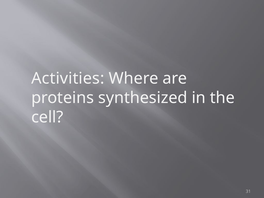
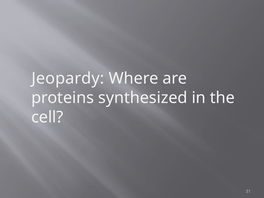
Activities: Activities -> Jeopardy
